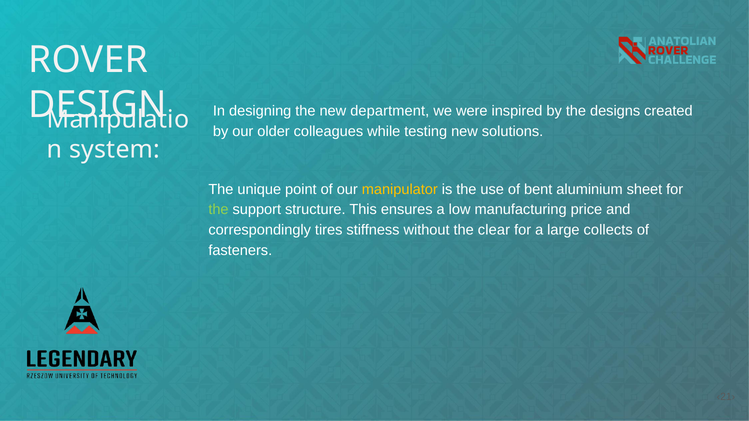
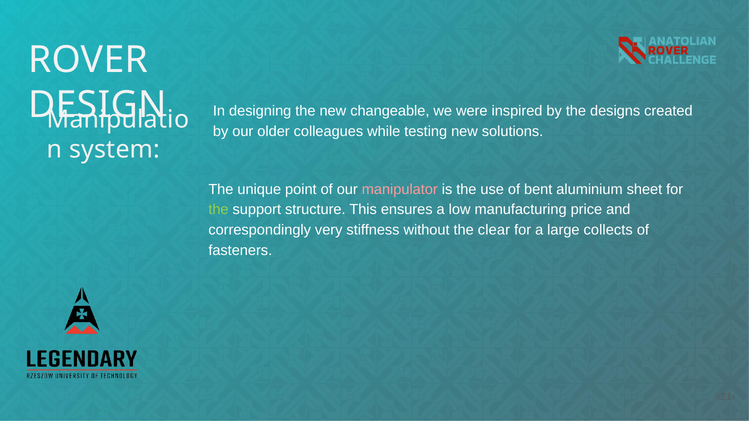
department: department -> changeable
manipulator colour: yellow -> pink
tires: tires -> very
